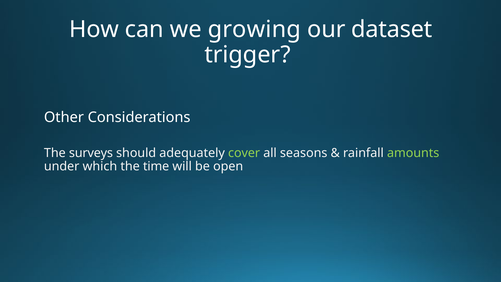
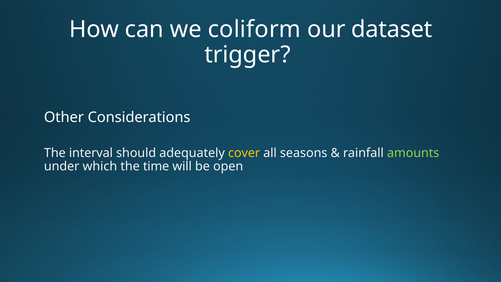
growing: growing -> coliform
surveys: surveys -> interval
cover colour: light green -> yellow
